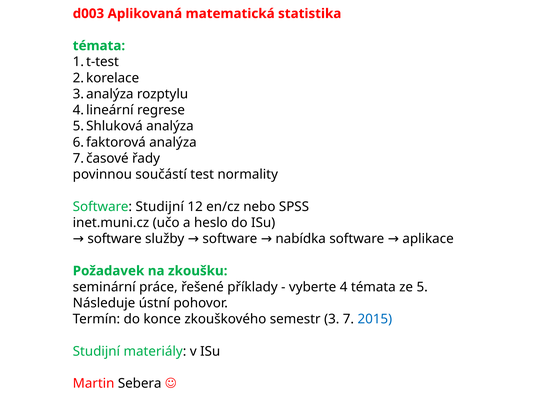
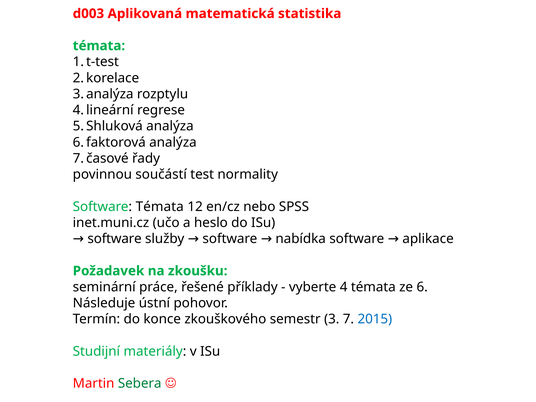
Software Studijní: Studijní -> Témata
5: 5 -> 6
Sebera colour: black -> green
